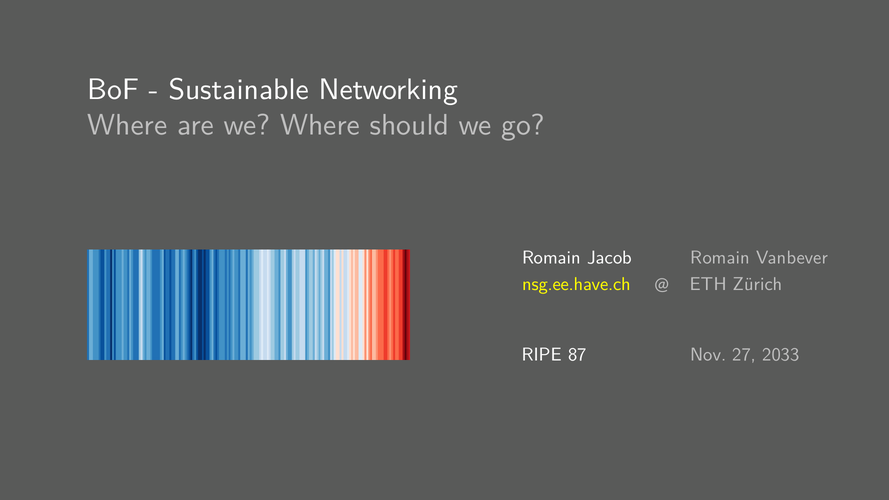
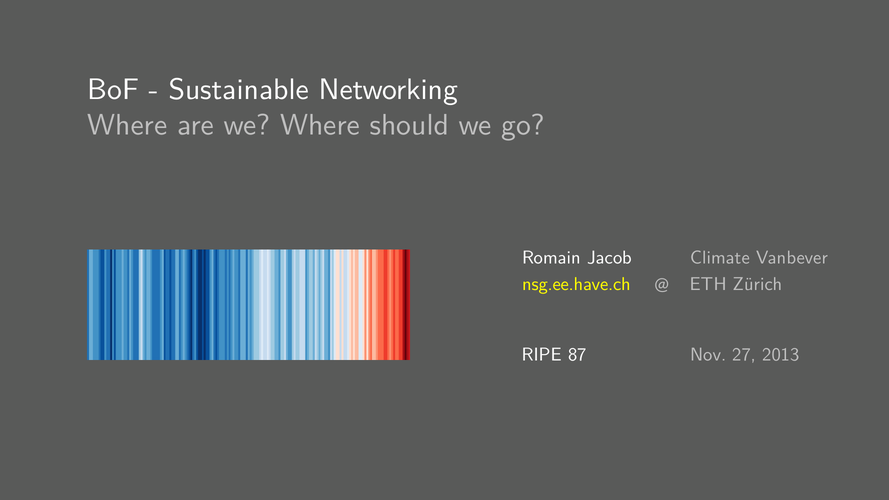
Romain at (720, 258): Romain -> Climate
2033: 2033 -> 2013
